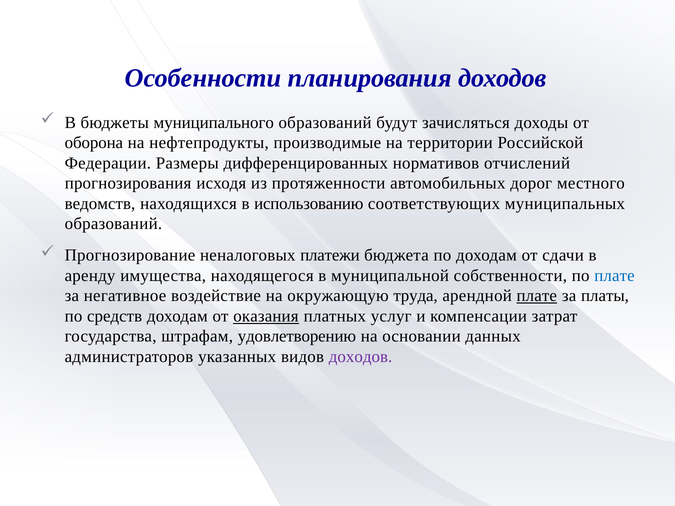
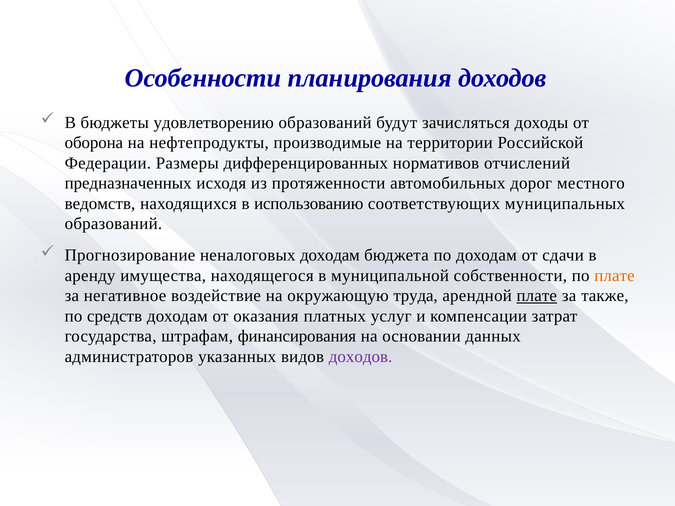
муниципального: муниципального -> удовлетворению
прогнозирования: прогнозирования -> предназначенных
неналоговых платежи: платежи -> доходам
плате at (614, 276) colour: blue -> orange
платы: платы -> также
оказания underline: present -> none
удовлетворению: удовлетворению -> финансирования
